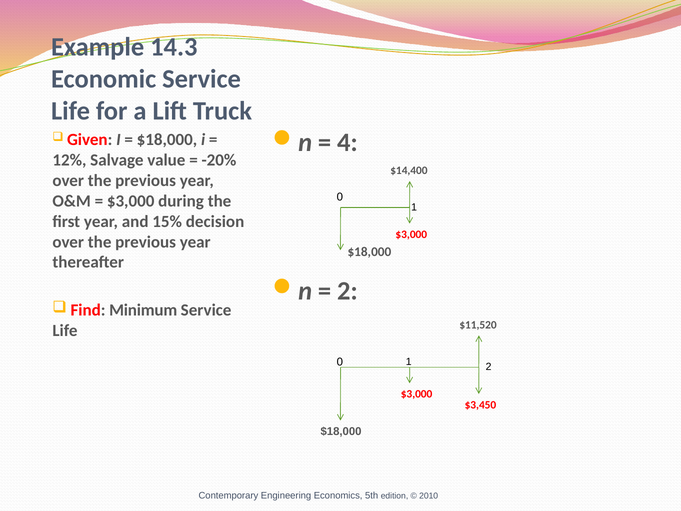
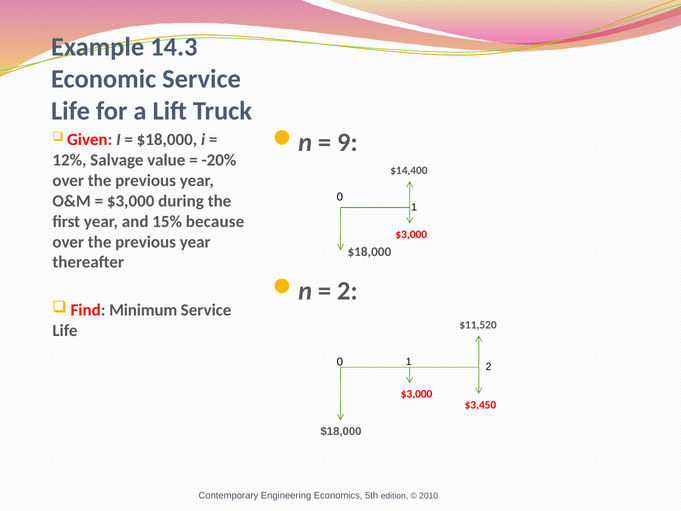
4: 4 -> 9
decision: decision -> because
